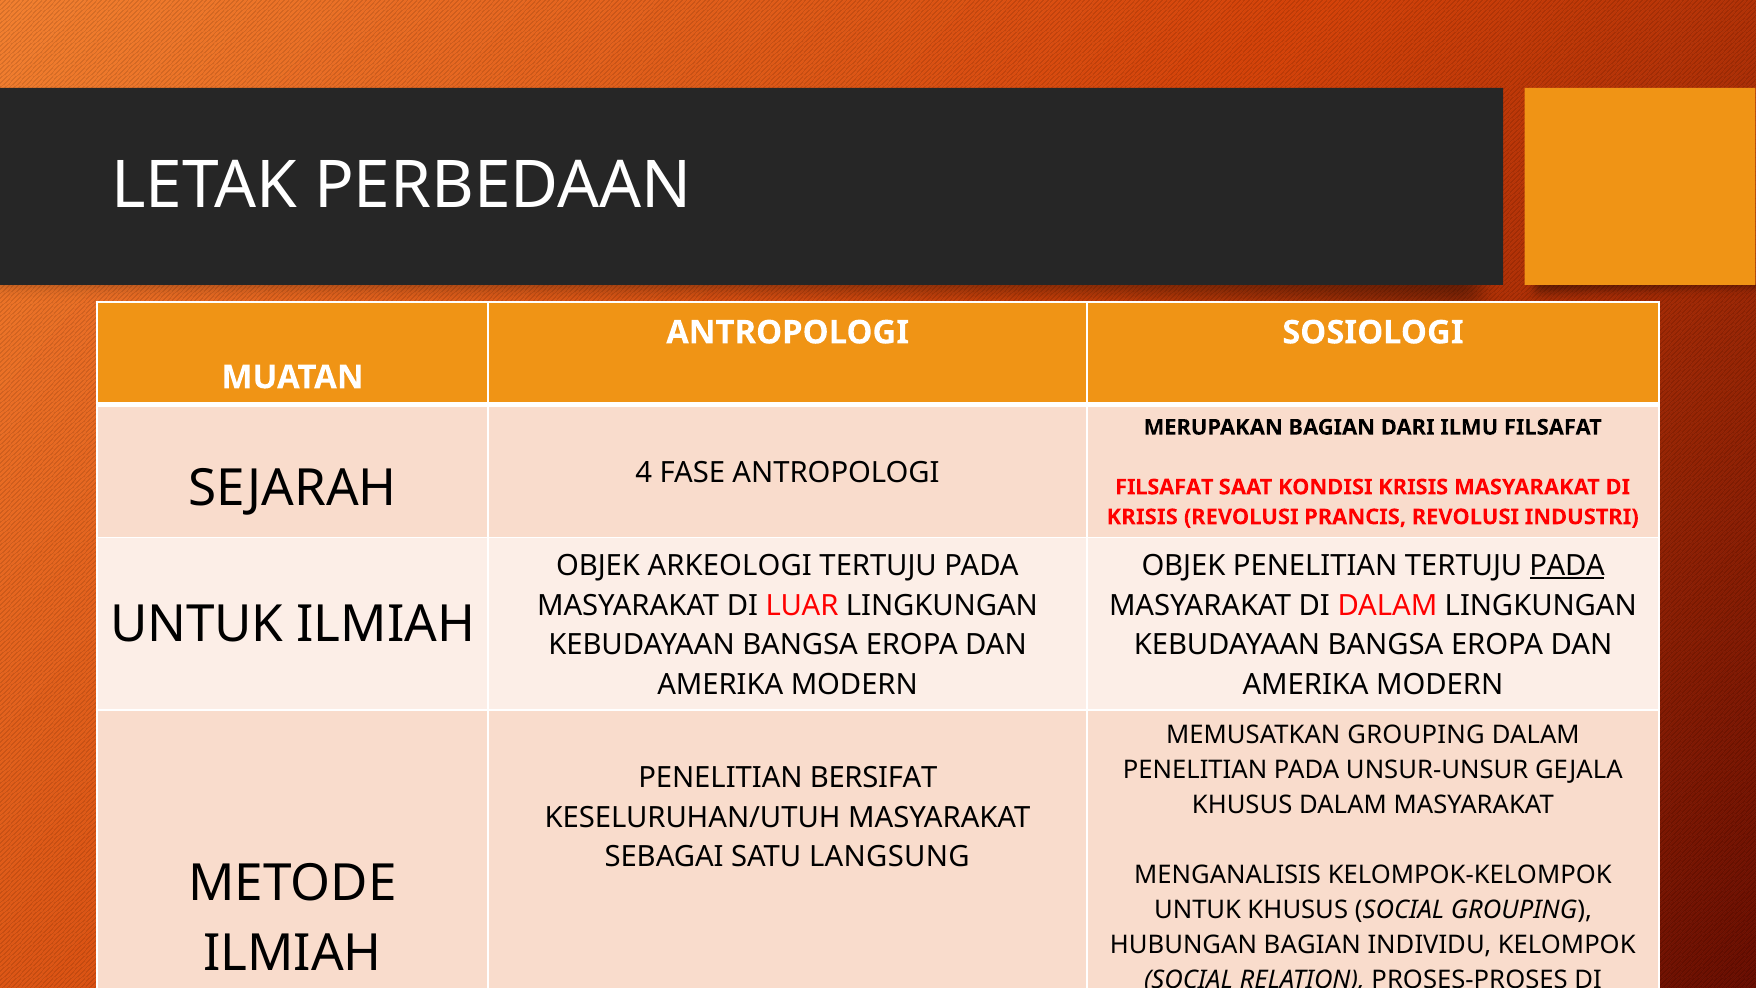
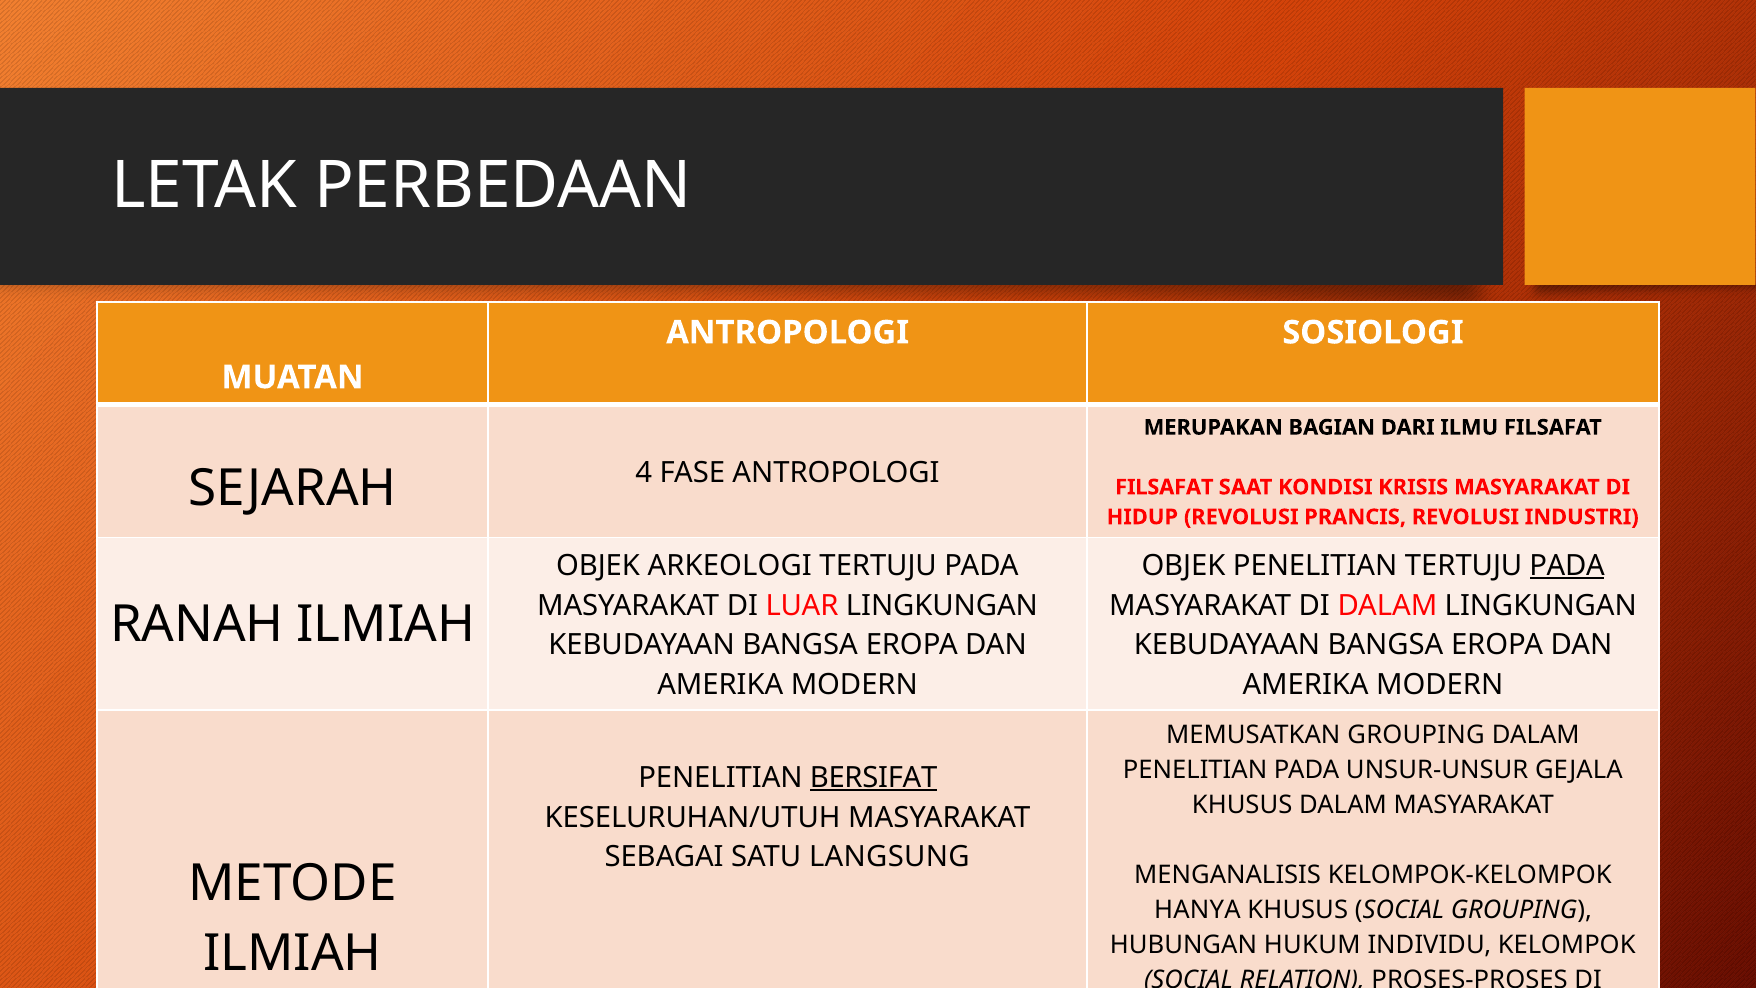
KRISIS at (1142, 517): KRISIS -> HIDUP
UNTUK at (197, 625): UNTUK -> RANAH
BERSIFAT underline: none -> present
UNTUK at (1198, 910): UNTUK -> HANYA
HUBUNGAN BAGIAN: BAGIAN -> HUKUM
